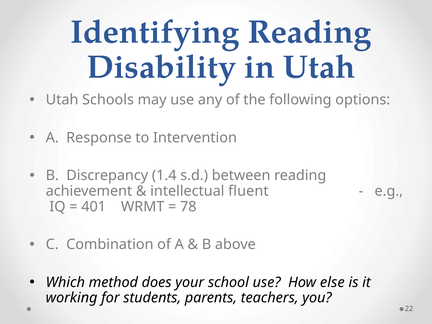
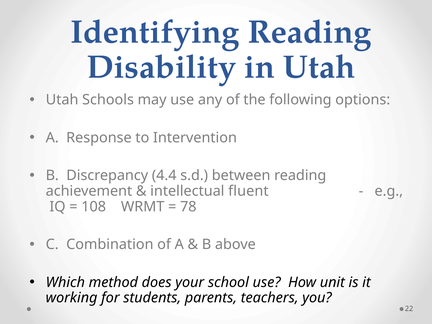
1.4: 1.4 -> 4.4
401: 401 -> 108
else: else -> unit
